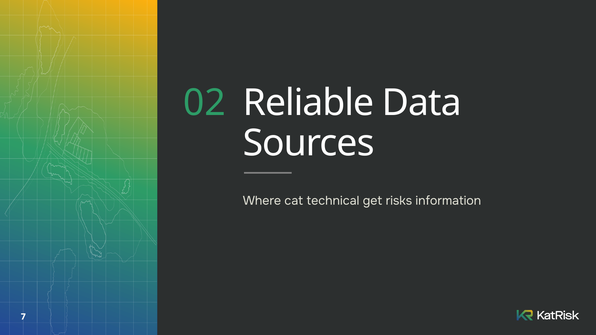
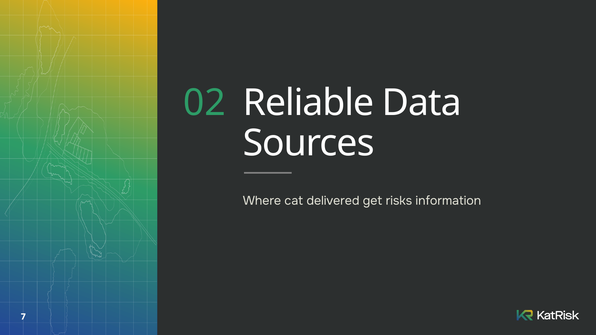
technical: technical -> delivered
